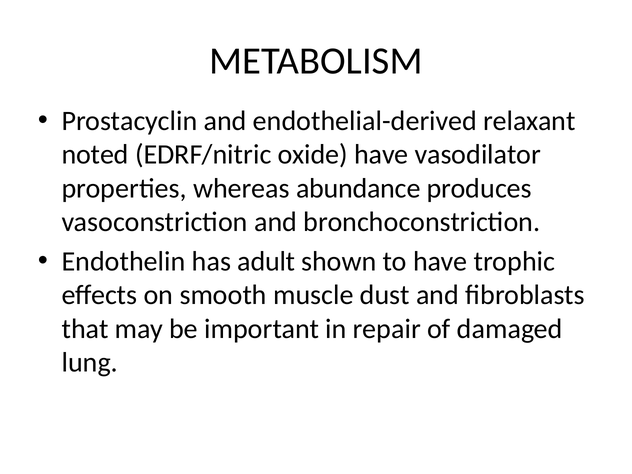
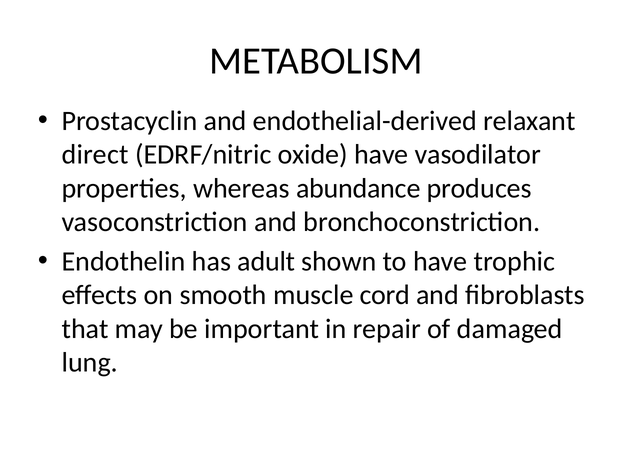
noted: noted -> direct
dust: dust -> cord
